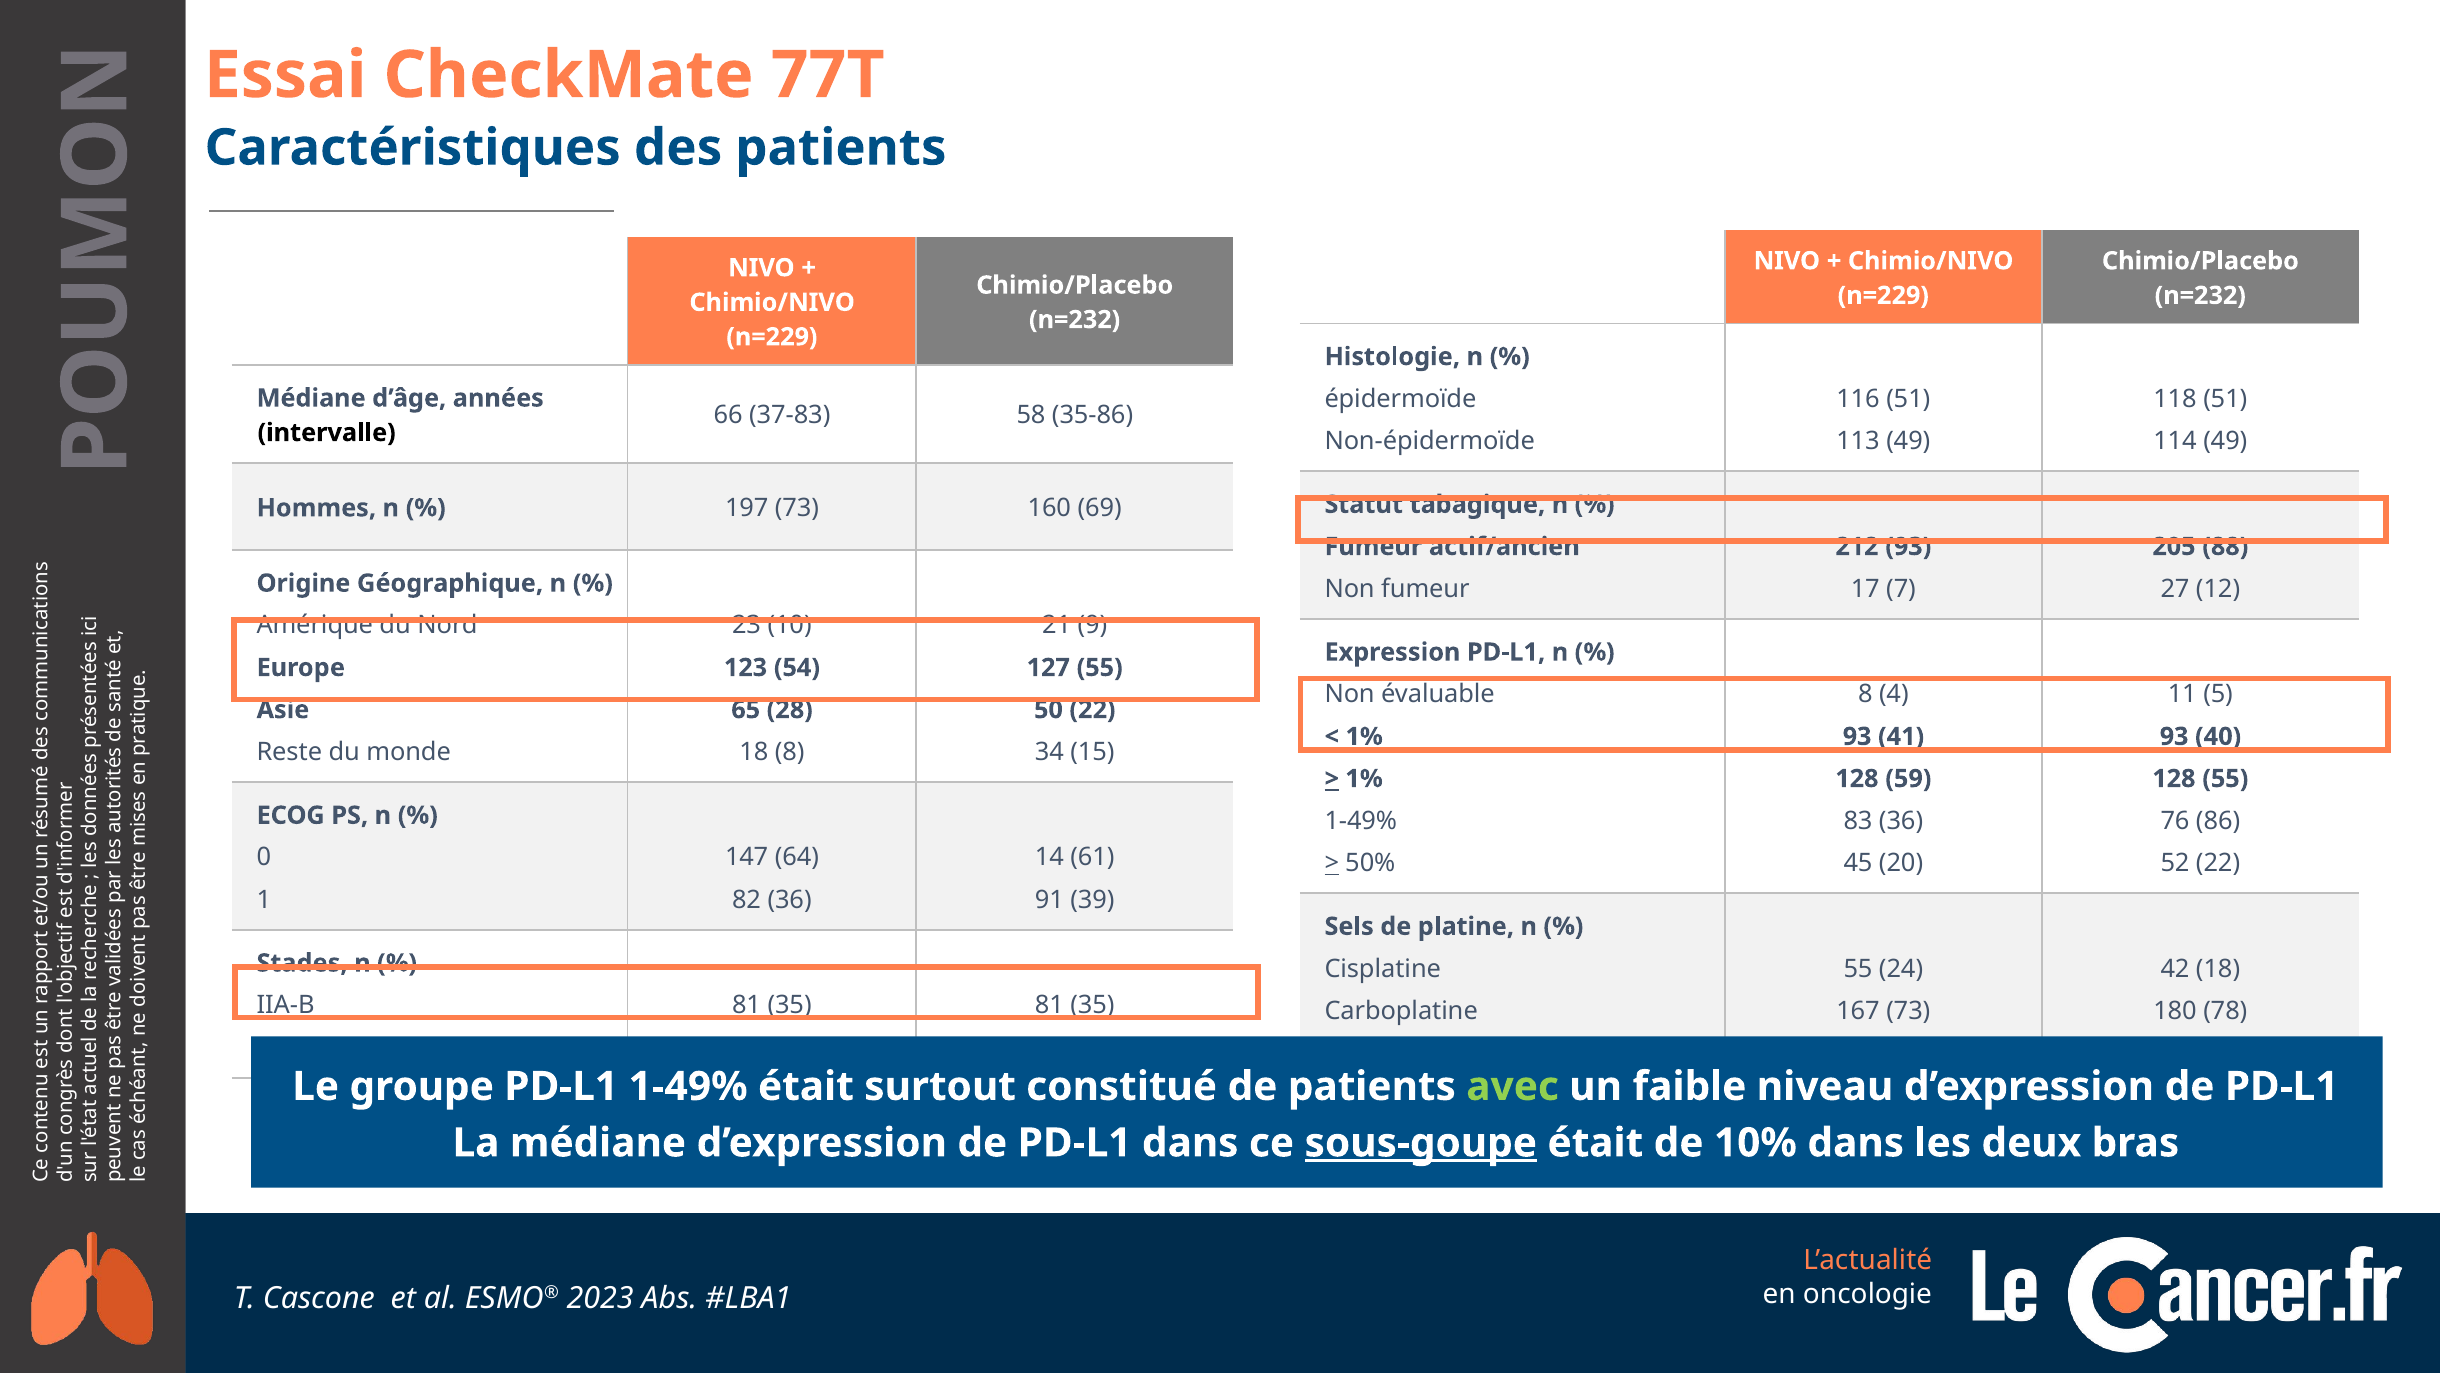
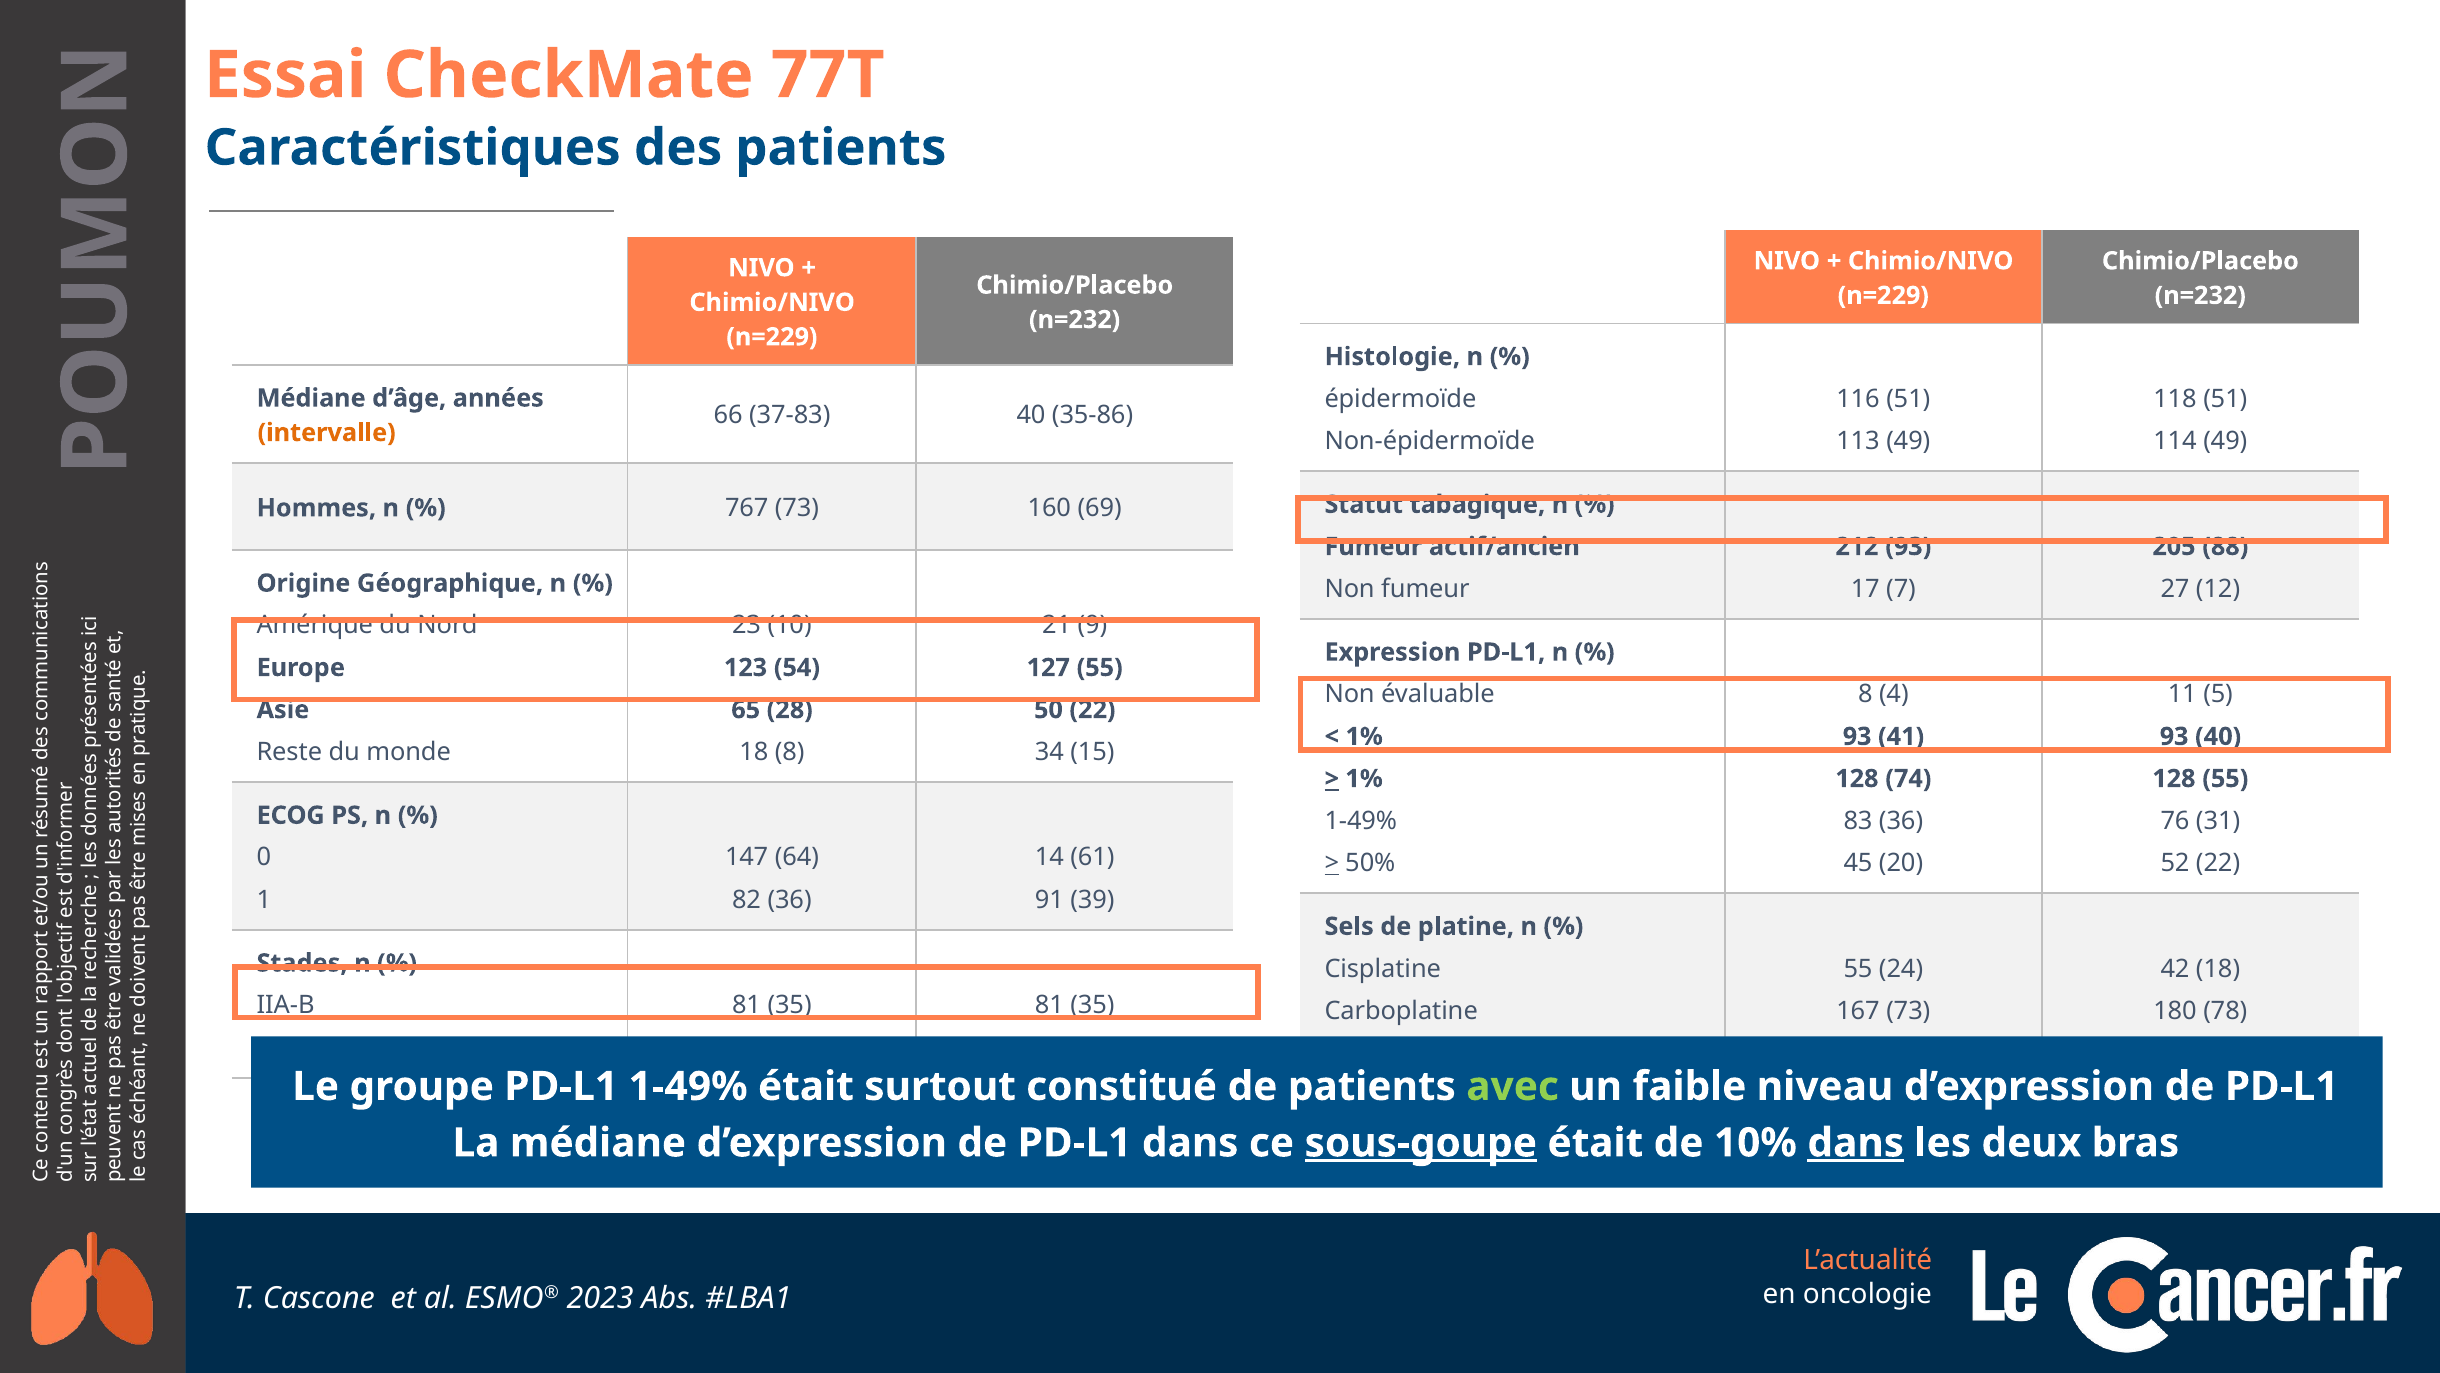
37-83 58: 58 -> 40
intervalle colour: black -> orange
197: 197 -> 767
59: 59 -> 74
86: 86 -> 31
dans at (1856, 1143) underline: none -> present
